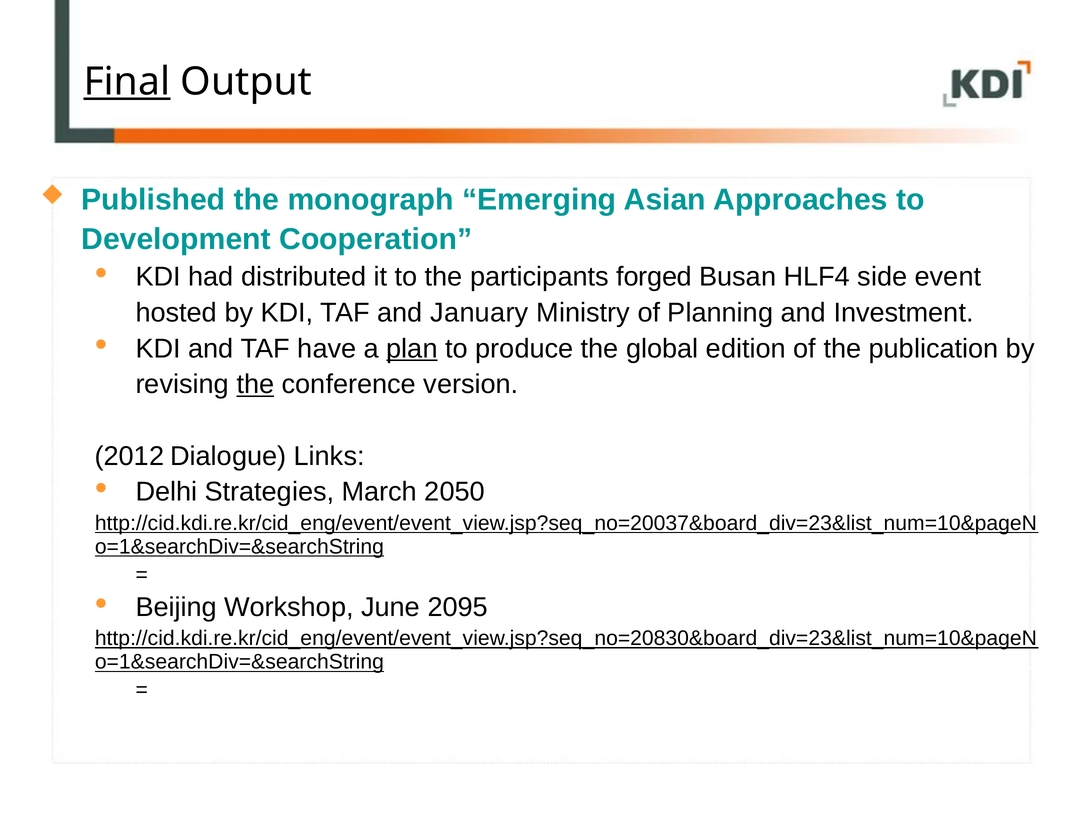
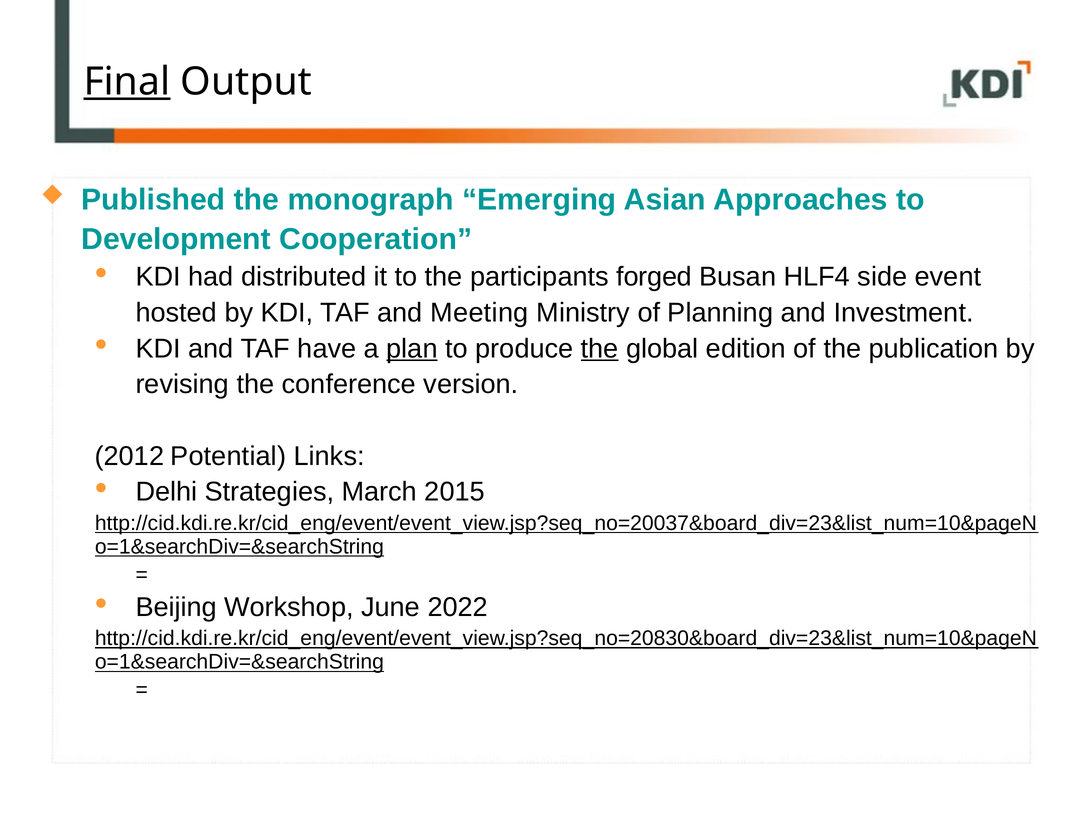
January: January -> Meeting
the at (600, 348) underline: none -> present
the at (255, 384) underline: present -> none
Dialogue: Dialogue -> Potential
2050: 2050 -> 2015
2095: 2095 -> 2022
